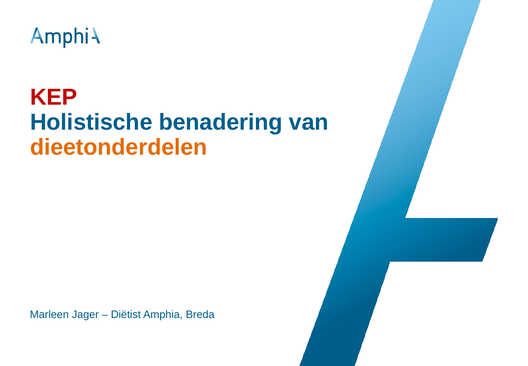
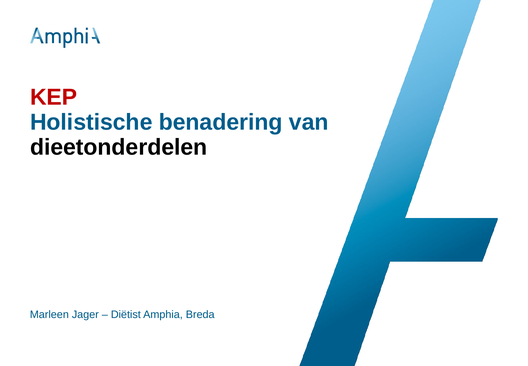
dieetonderdelen colour: orange -> black
